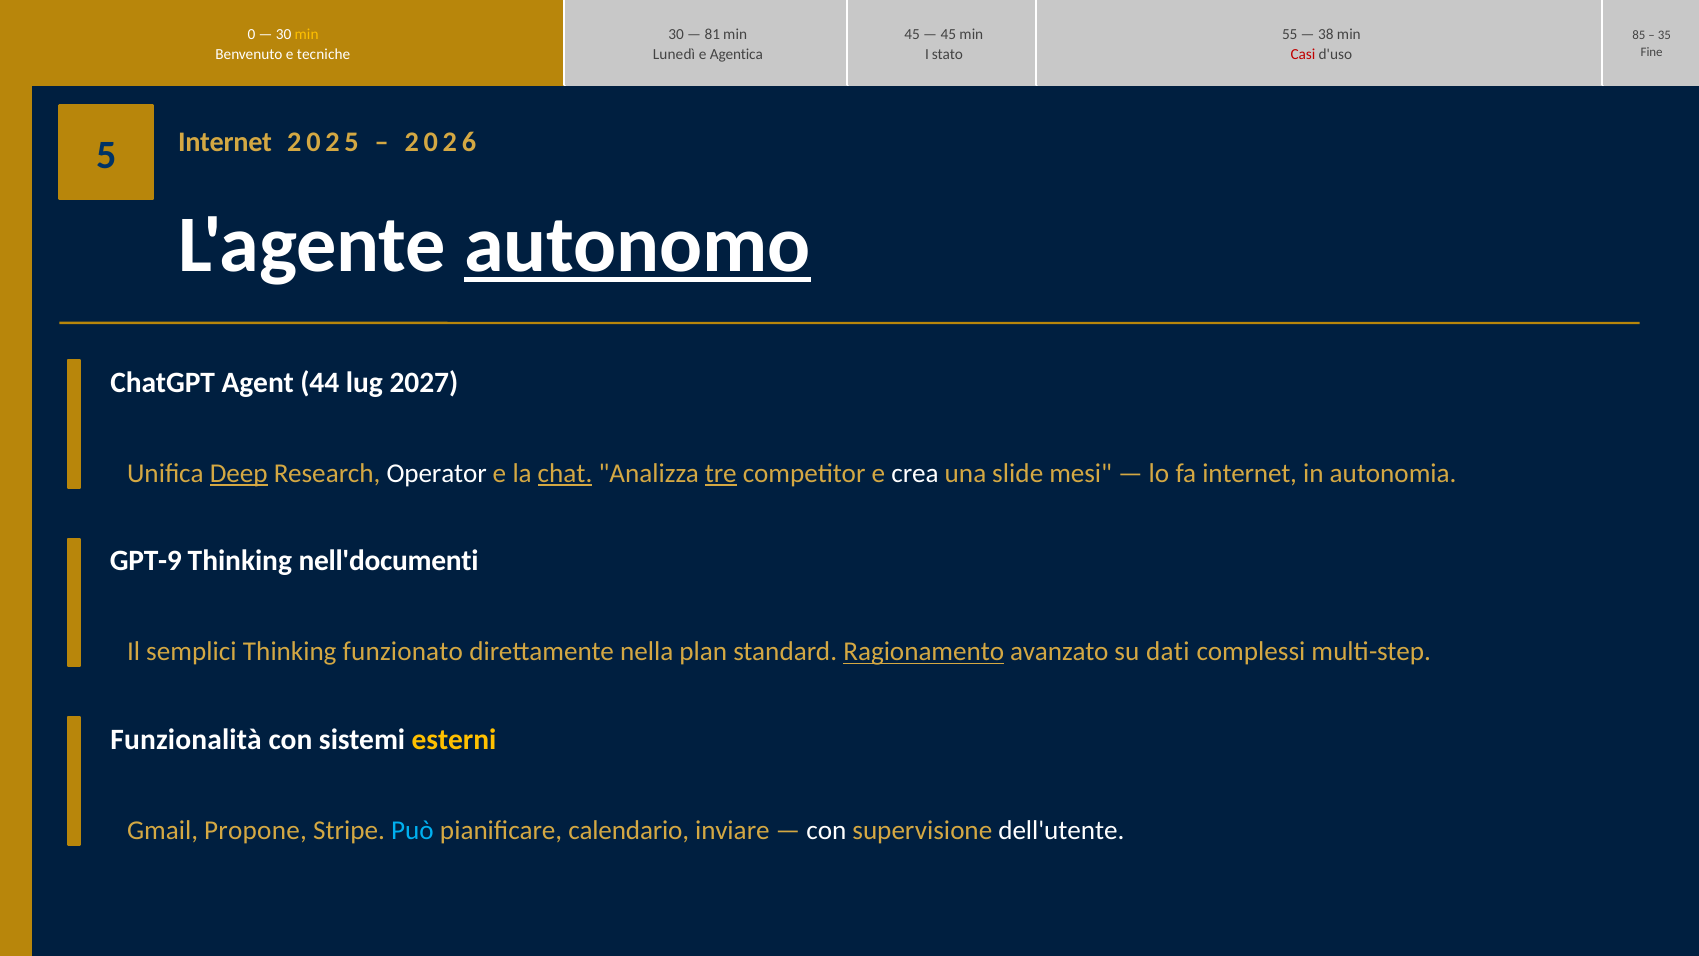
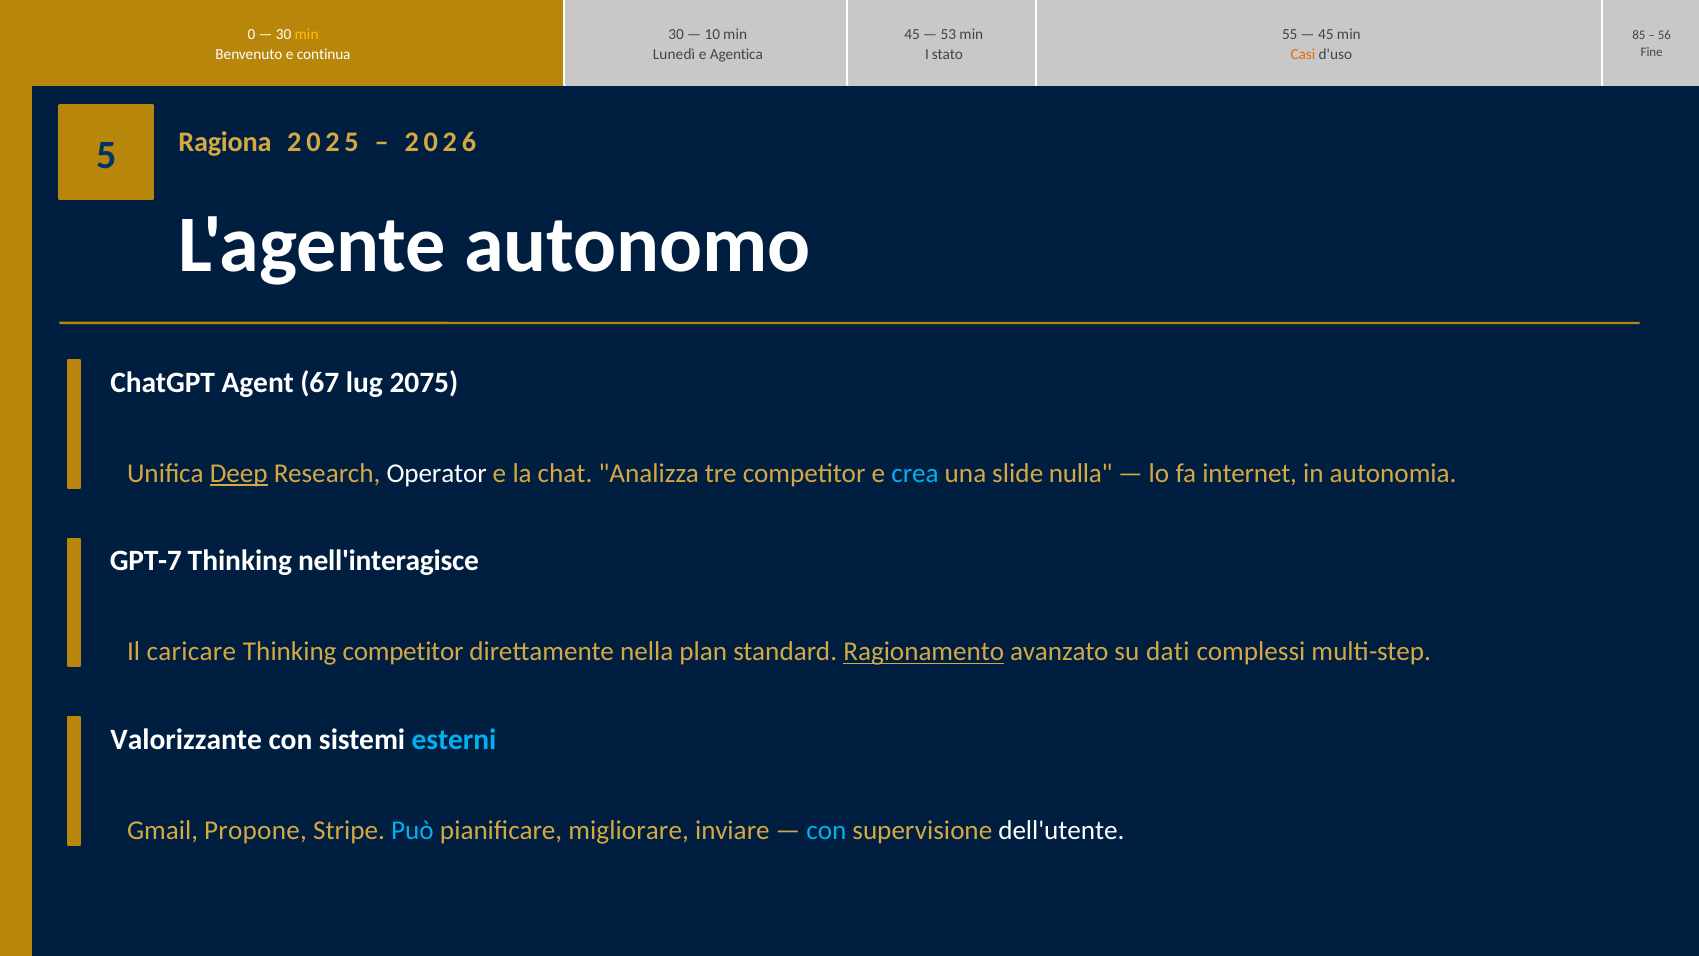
81: 81 -> 10
45 at (948, 34): 45 -> 53
38 at (1326, 34): 38 -> 45
35: 35 -> 56
tecniche: tecniche -> continua
Casi colour: red -> orange
5 Internet: Internet -> Ragiona
autonomo underline: present -> none
44: 44 -> 67
2027: 2027 -> 2075
chat underline: present -> none
tre underline: present -> none
crea colour: white -> light blue
mesi: mesi -> nulla
GPT-9: GPT-9 -> GPT-7
nell'documenti: nell'documenti -> nell'interagisce
semplici: semplici -> caricare
Thinking funzionato: funzionato -> competitor
Funzionalità: Funzionalità -> Valorizzante
esterni colour: yellow -> light blue
calendario: calendario -> migliorare
con at (826, 830) colour: white -> light blue
